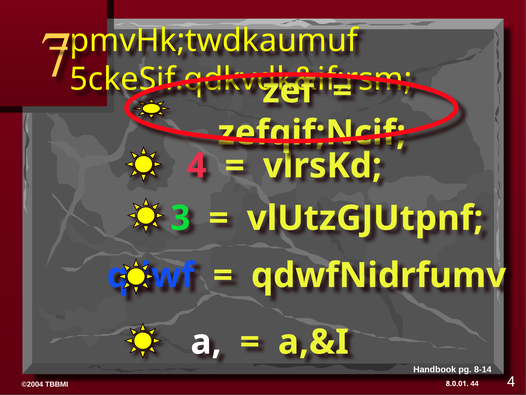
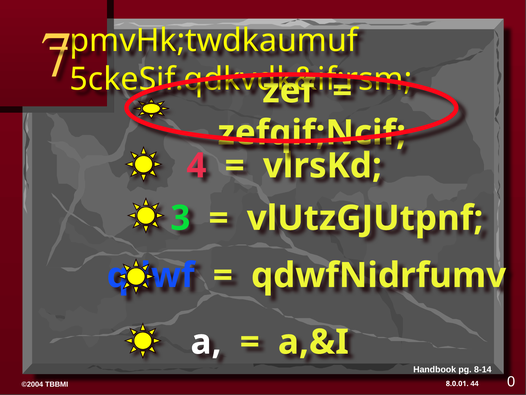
44 4: 4 -> 0
